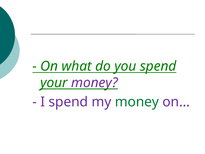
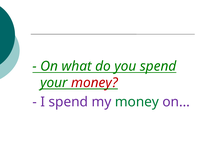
money at (94, 83) colour: purple -> red
